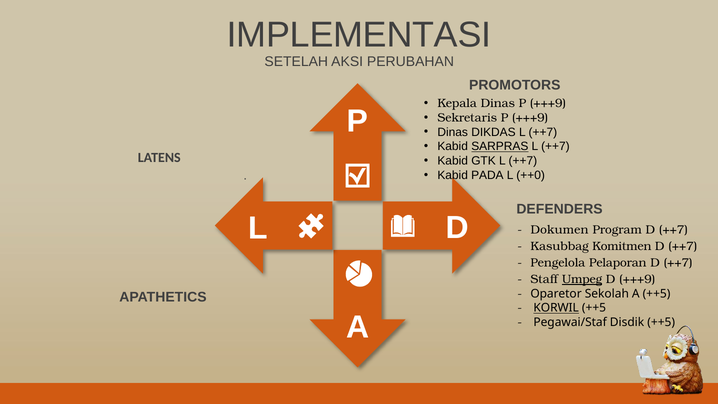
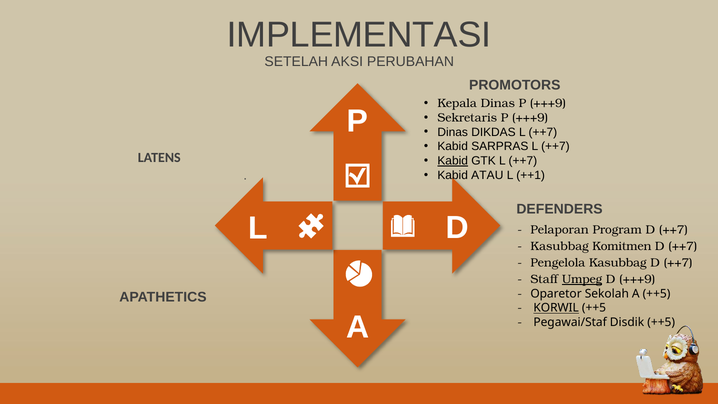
SARPRAS underline: present -> none
Kabid at (453, 161) underline: none -> present
PADA: PADA -> ATAU
++0: ++0 -> ++1
Dokumen: Dokumen -> Pelaporan
Pengelola Pelaporan: Pelaporan -> Kasubbag
